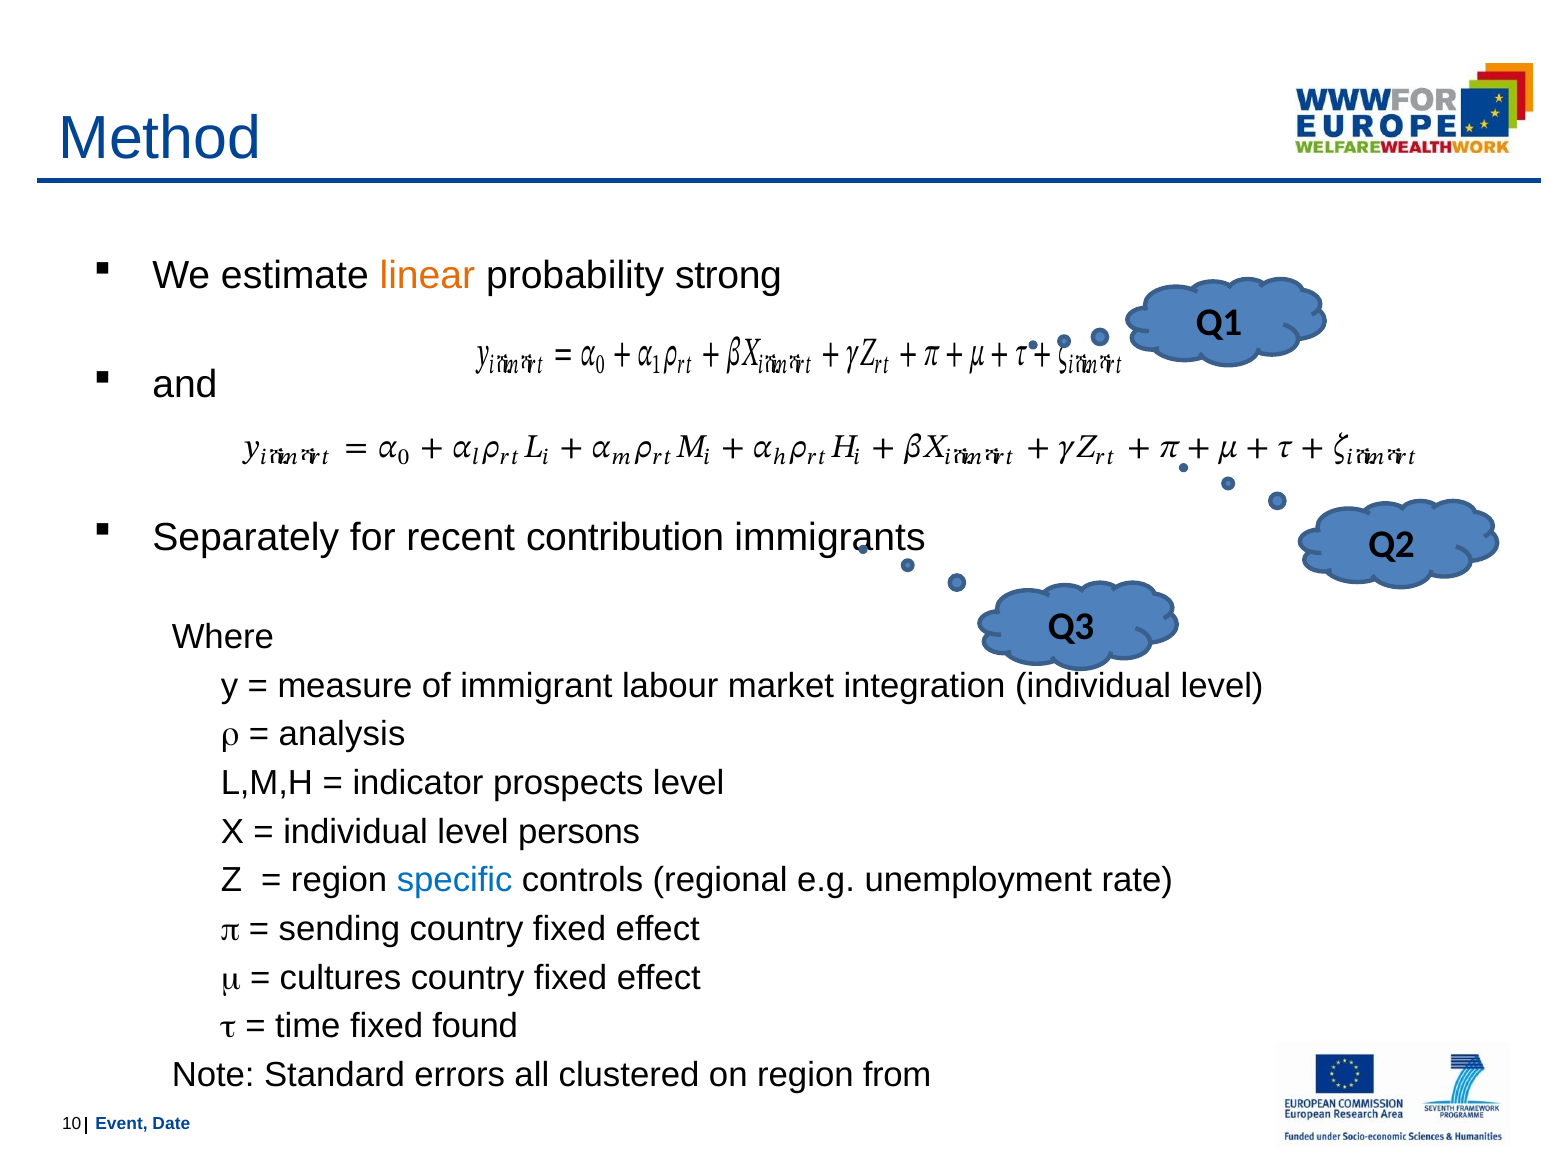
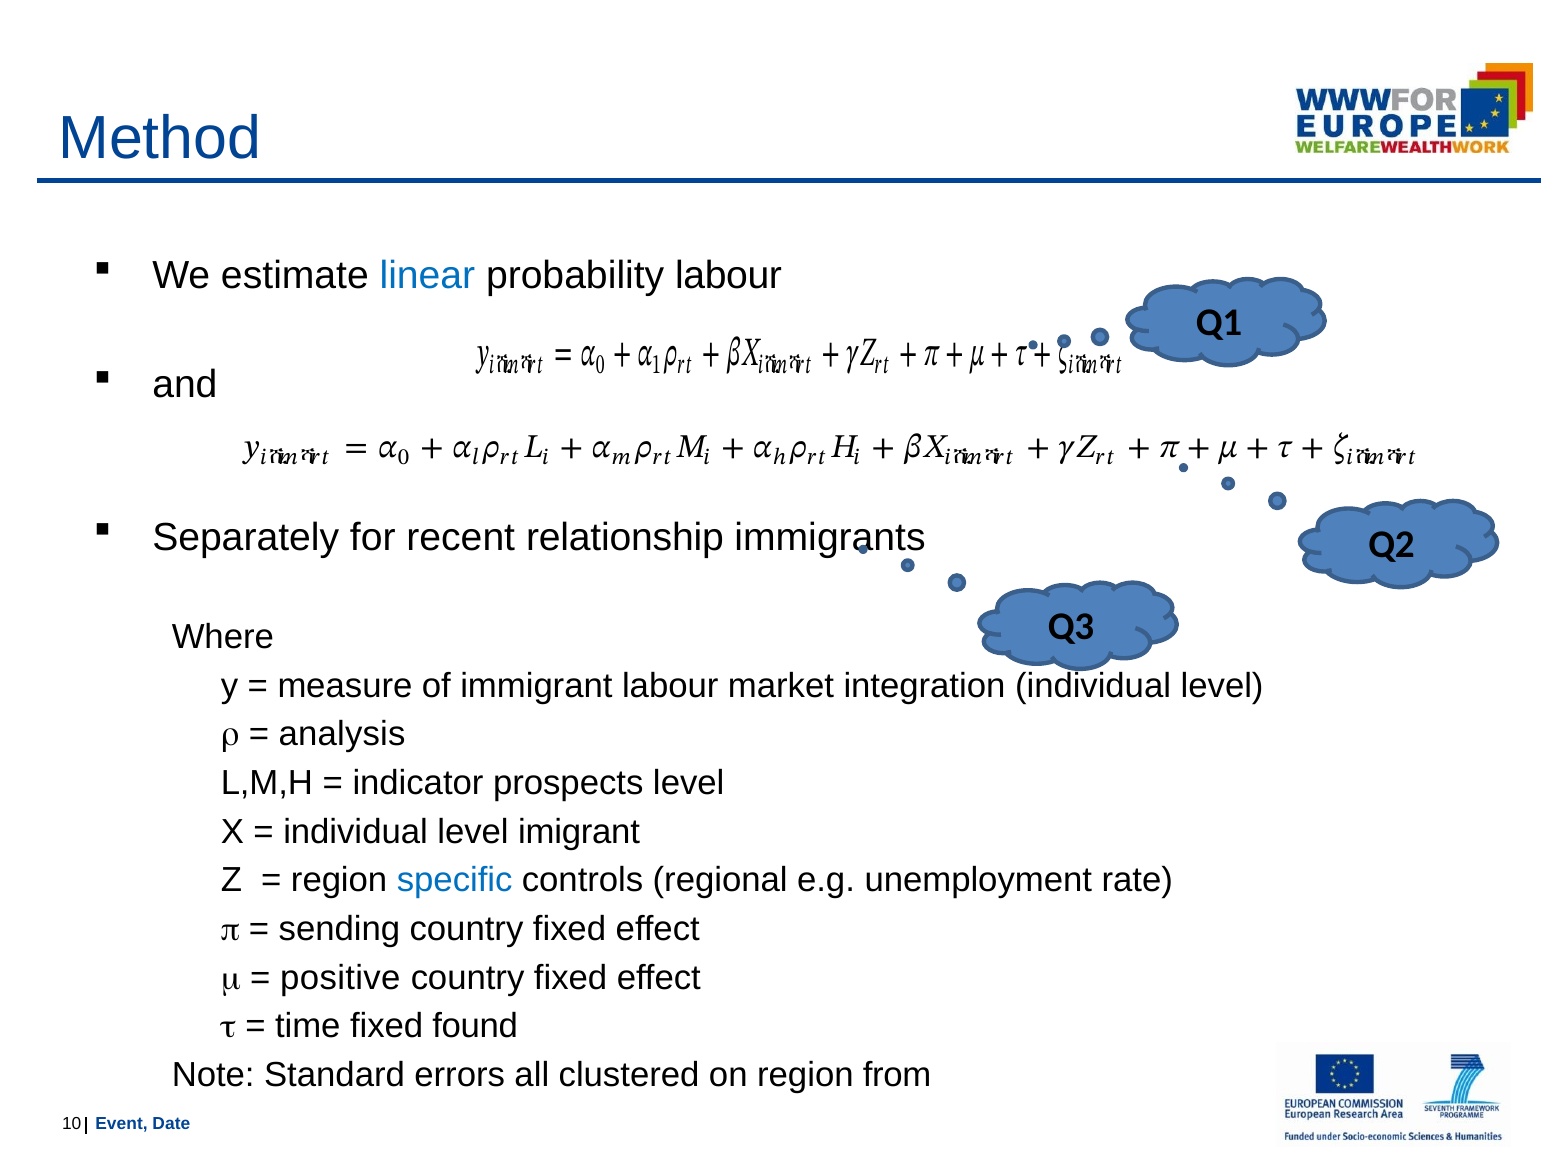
linear colour: orange -> blue
probability strong: strong -> labour
contribution: contribution -> relationship
persons: persons -> imigrant
cultures: cultures -> positive
